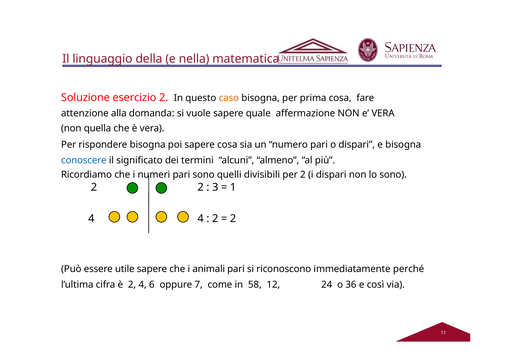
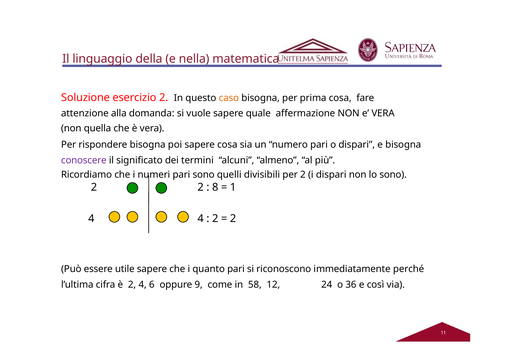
conoscere colour: blue -> purple
3: 3 -> 8
animali: animali -> quanto
7: 7 -> 9
